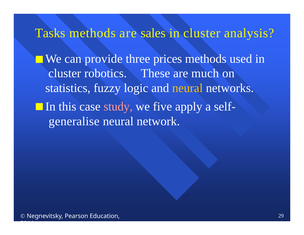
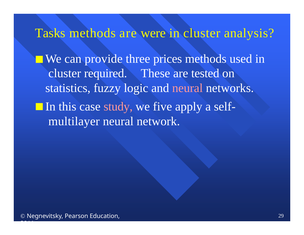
sales: sales -> were
robotics: robotics -> required
much: much -> tested
neural at (188, 88) colour: yellow -> pink
generalise: generalise -> multilayer
